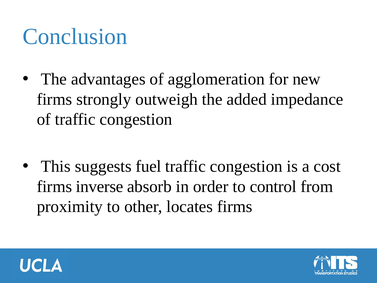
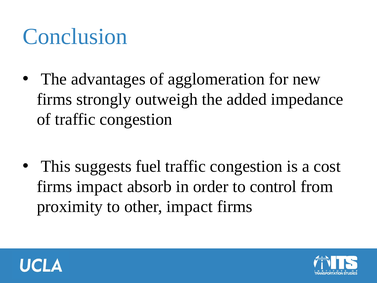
firms inverse: inverse -> impact
other locates: locates -> impact
